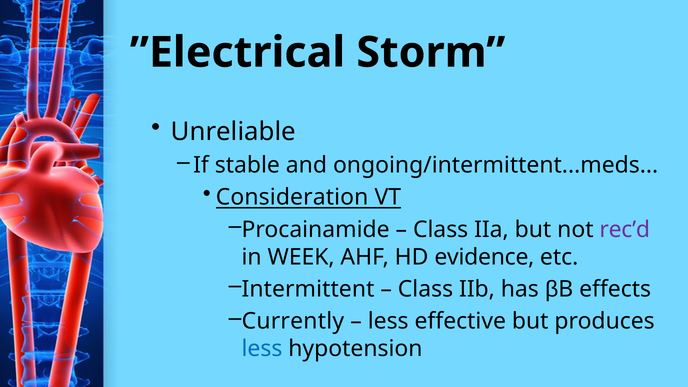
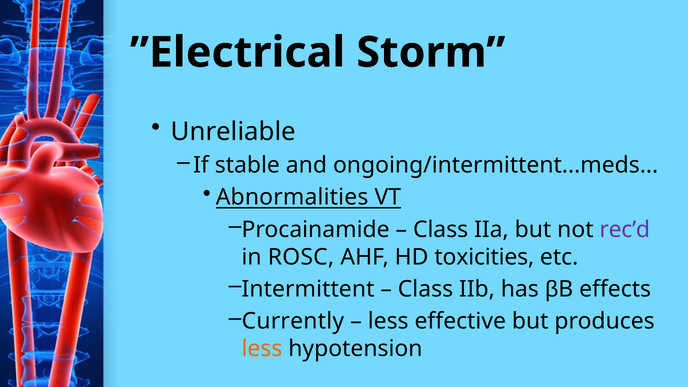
Consideration: Consideration -> Abnormalities
WEEK: WEEK -> ROSC
evidence: evidence -> toxicities
less at (262, 349) colour: blue -> orange
